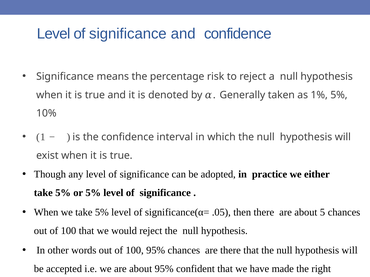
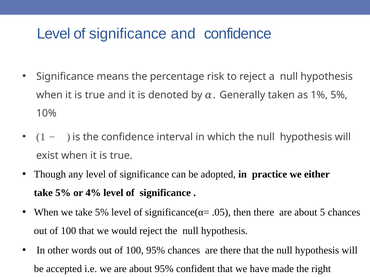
or 5%: 5% -> 4%
